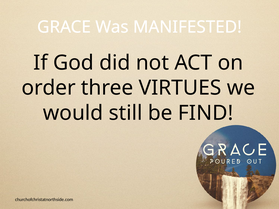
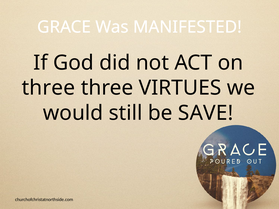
order at (49, 88): order -> three
FIND: FIND -> SAVE
